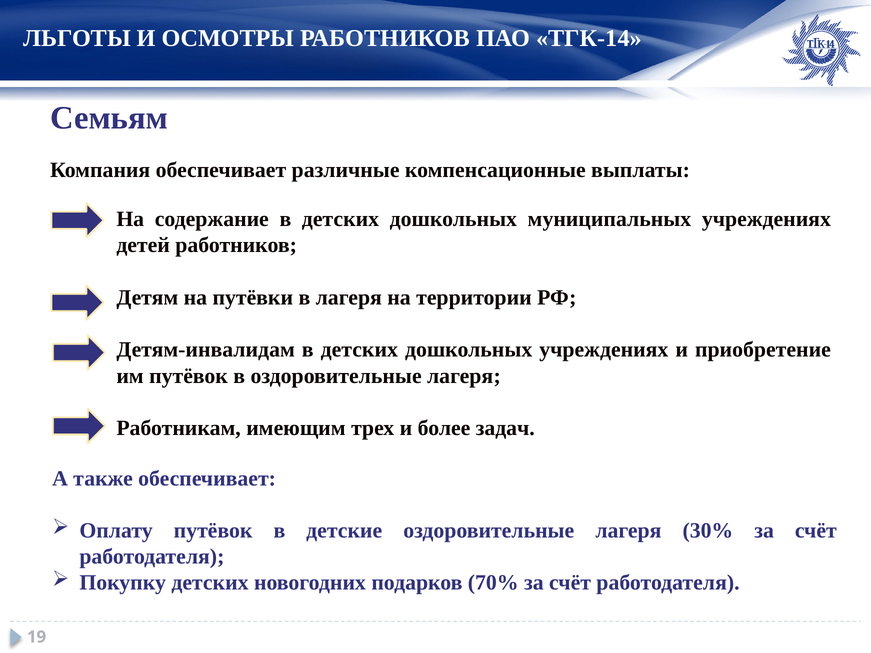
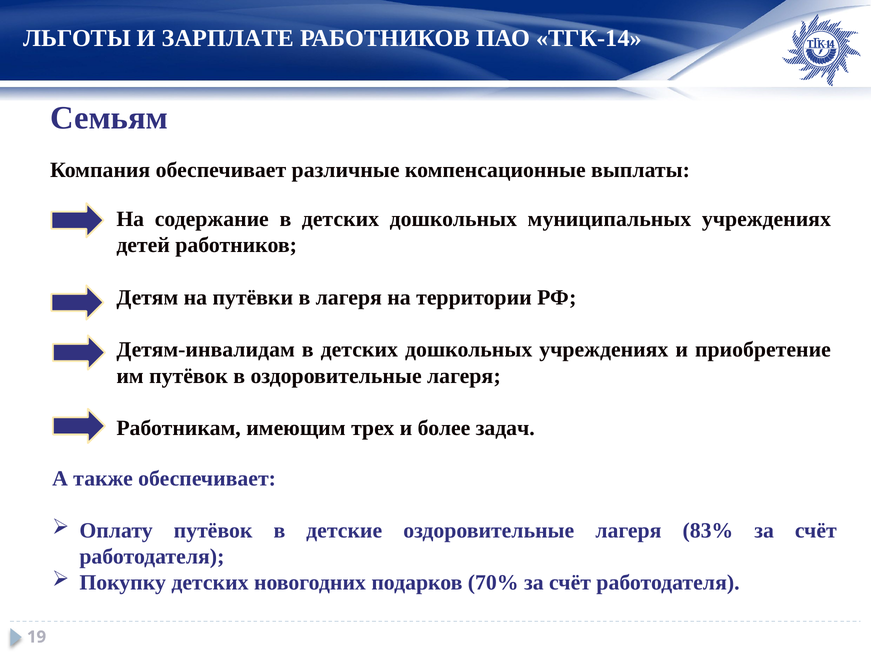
ОСМОТРЫ: ОСМОТРЫ -> ЗАРПЛАТЕ
30%: 30% -> 83%
